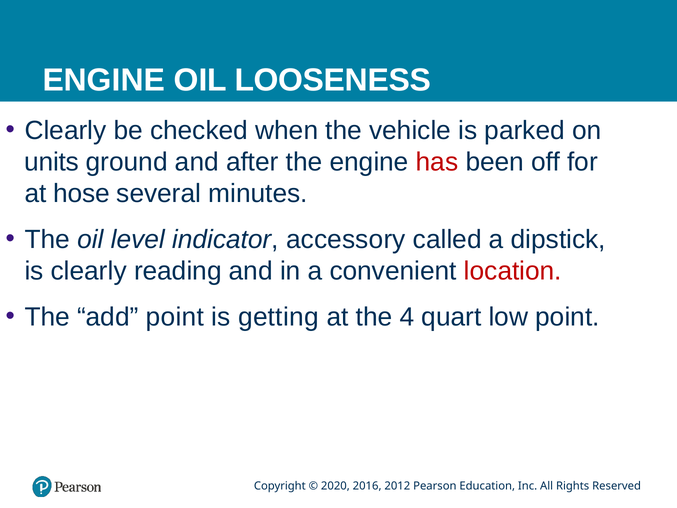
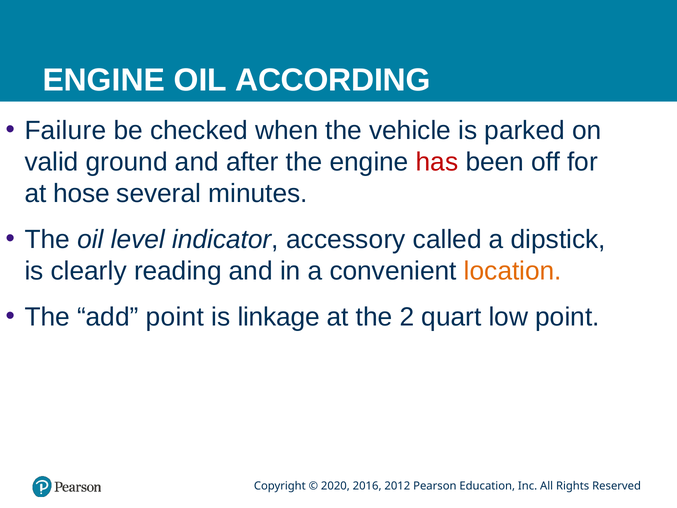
LOOSENESS: LOOSENESS -> ACCORDING
Clearly at (65, 130): Clearly -> Failure
units: units -> valid
location colour: red -> orange
getting: getting -> linkage
4: 4 -> 2
